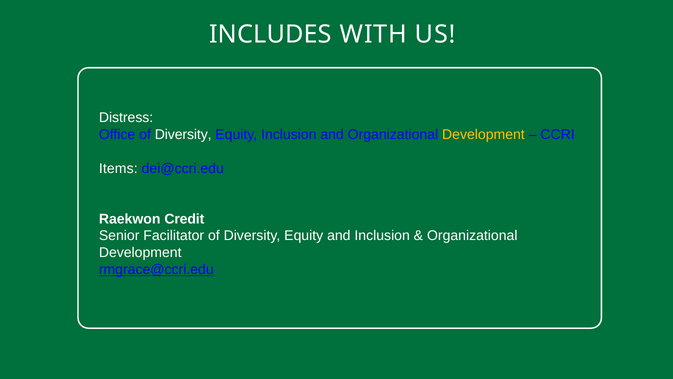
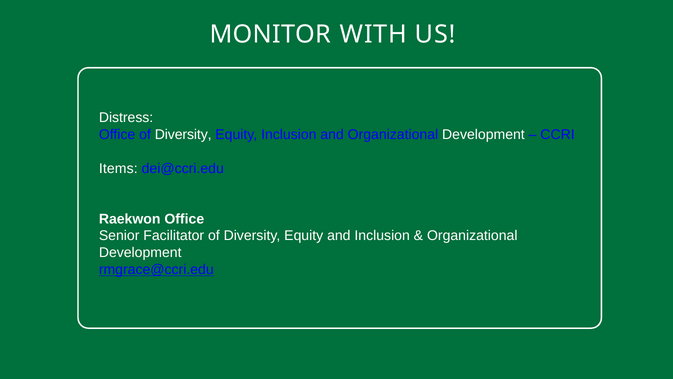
INCLUDES: INCLUDES -> MONITOR
Development at (483, 135) colour: yellow -> white
Raekwon Credit: Credit -> Office
